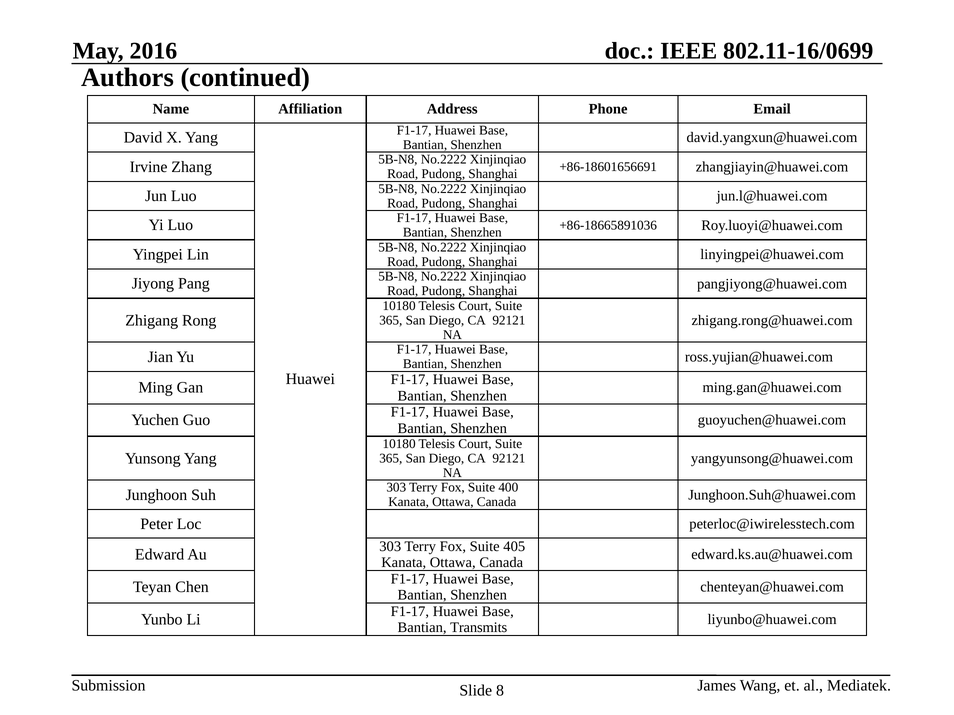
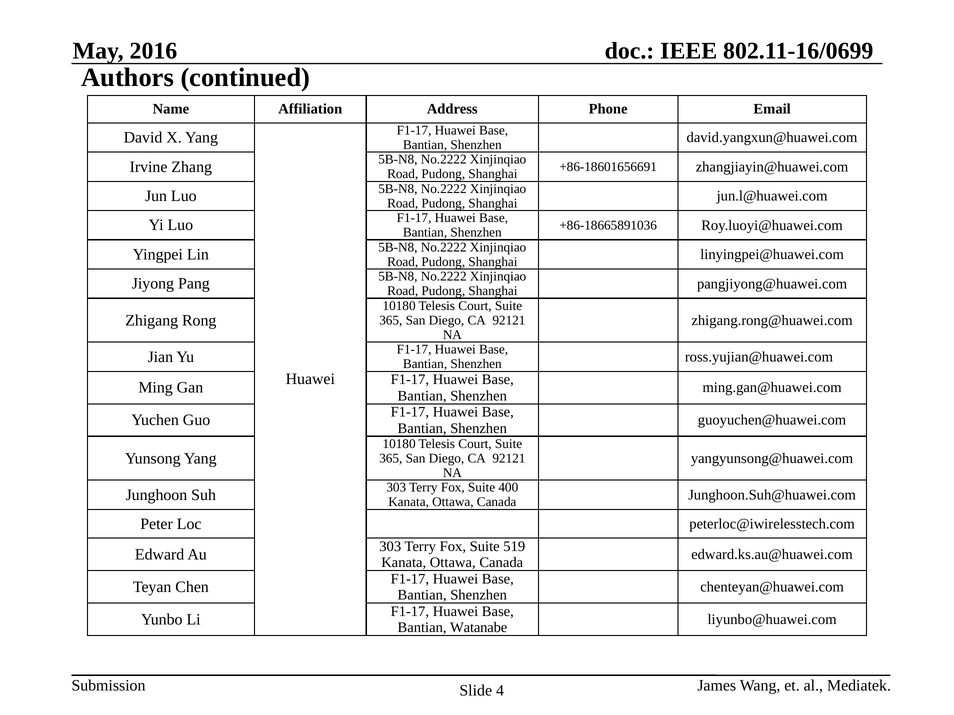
405: 405 -> 519
Transmits: Transmits -> Watanabe
8: 8 -> 4
